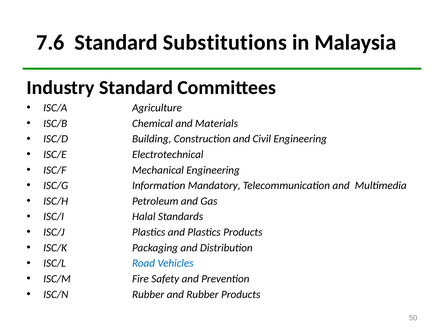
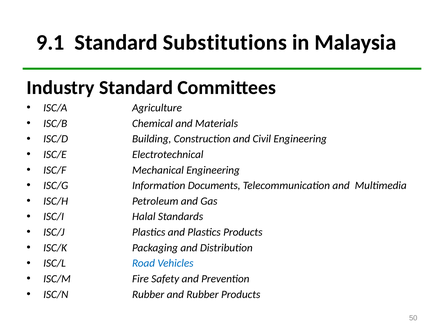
7.6: 7.6 -> 9.1
Mandatory: Mandatory -> Documents
